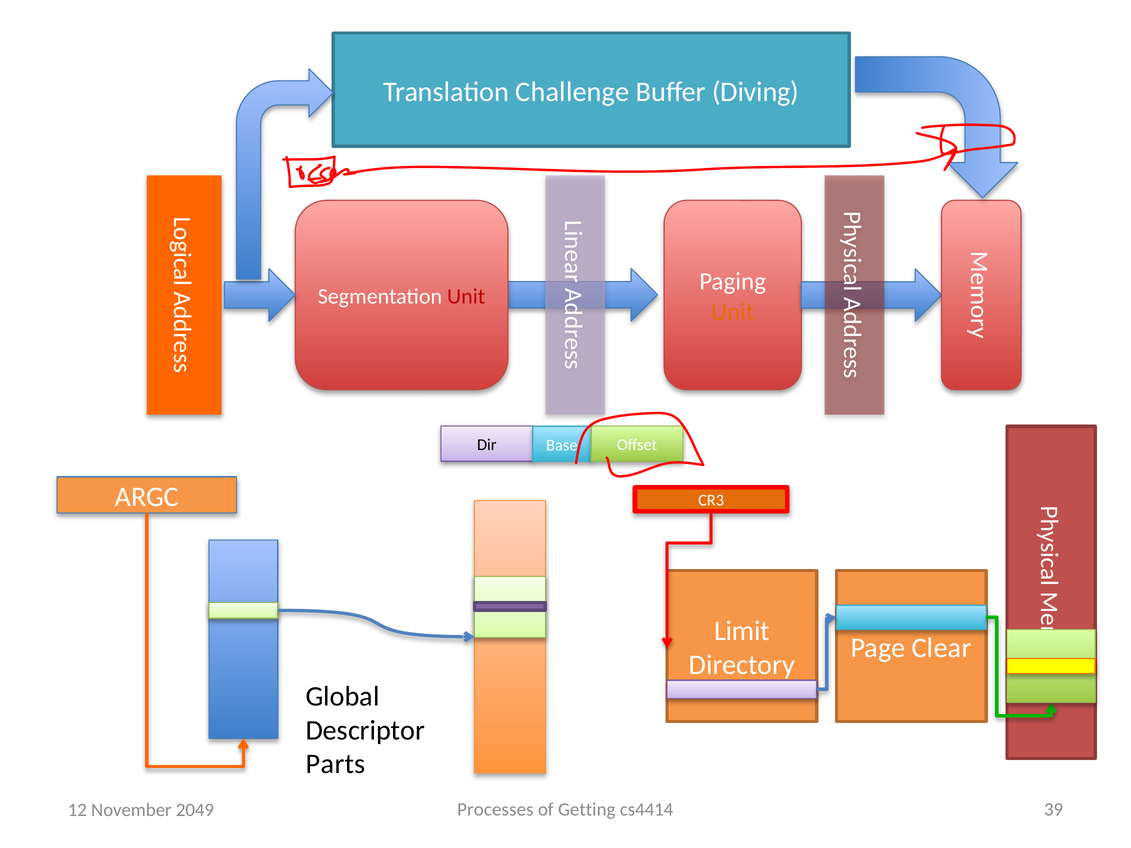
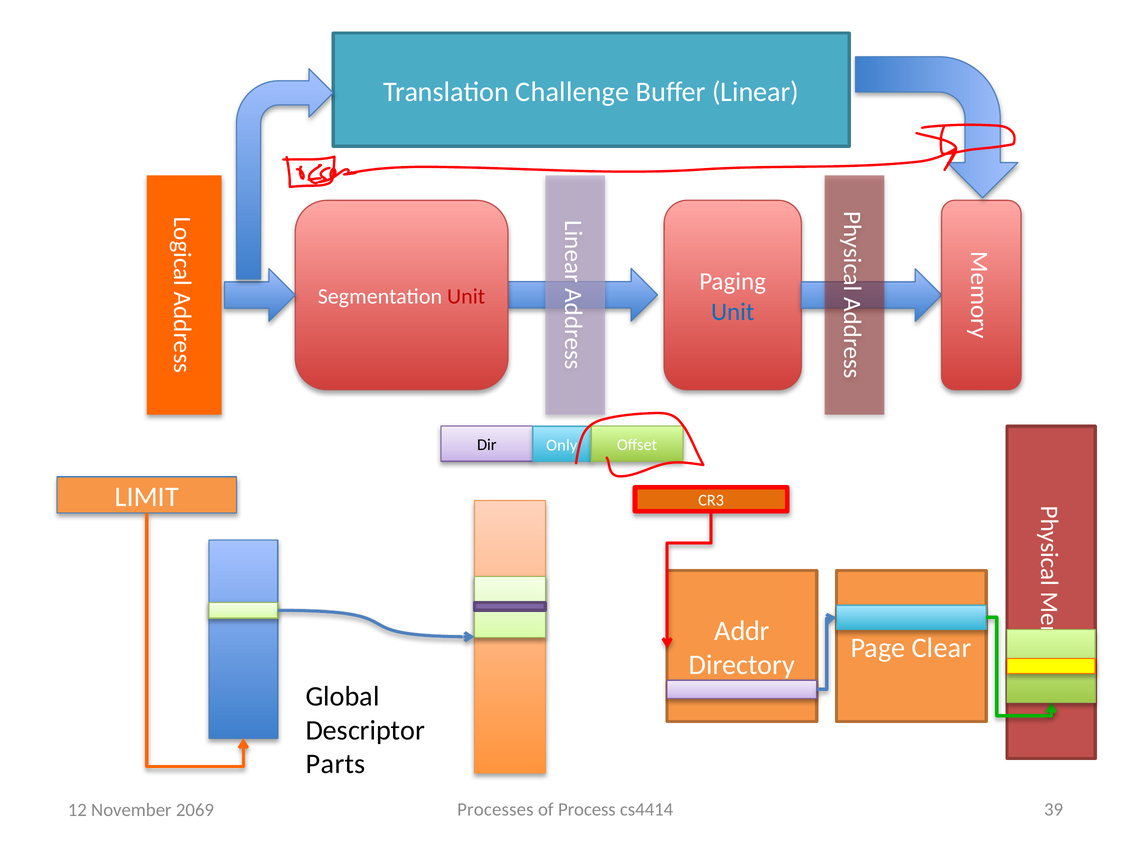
Diving: Diving -> Linear
Unit at (733, 312) colour: orange -> blue
Base: Base -> Only
ARGC: ARGC -> LIMIT
Limit: Limit -> Addr
Getting: Getting -> Process
2049: 2049 -> 2069
